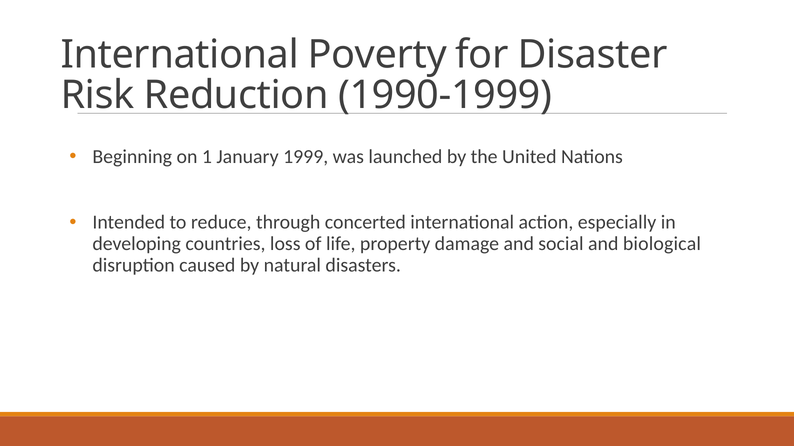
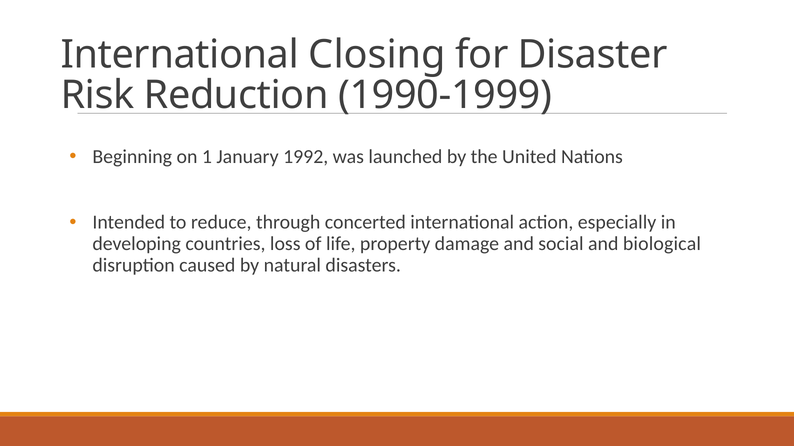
Poverty: Poverty -> Closing
1999: 1999 -> 1992
